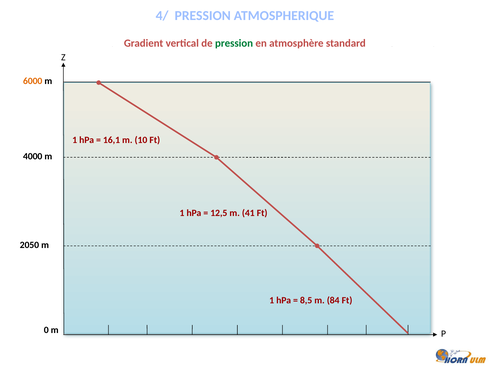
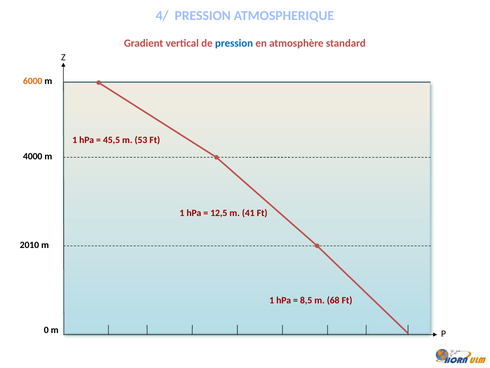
pression at (234, 43) colour: green -> blue
16,1: 16,1 -> 45,5
10: 10 -> 53
2050: 2050 -> 2010
84: 84 -> 68
